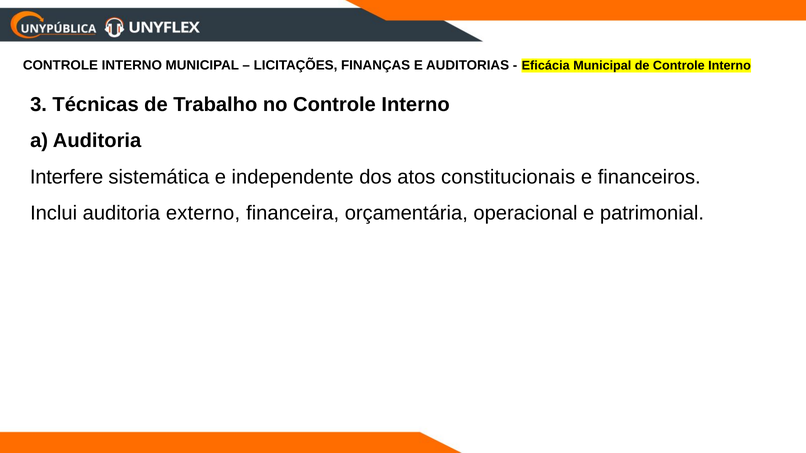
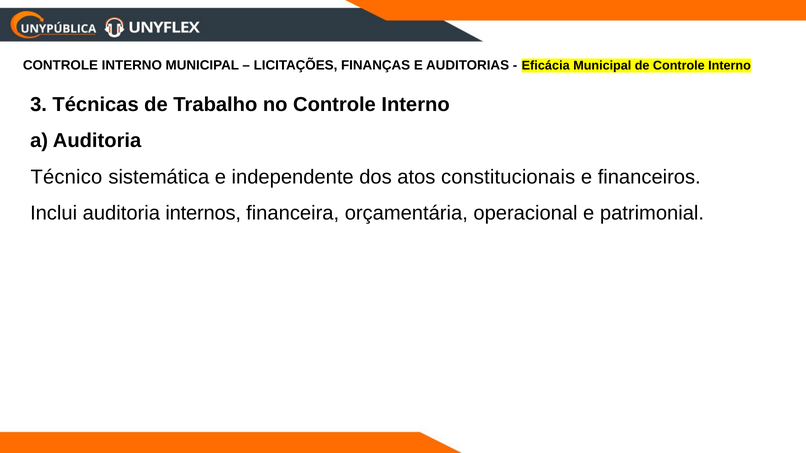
Interfere: Interfere -> Técnico
externo: externo -> internos
